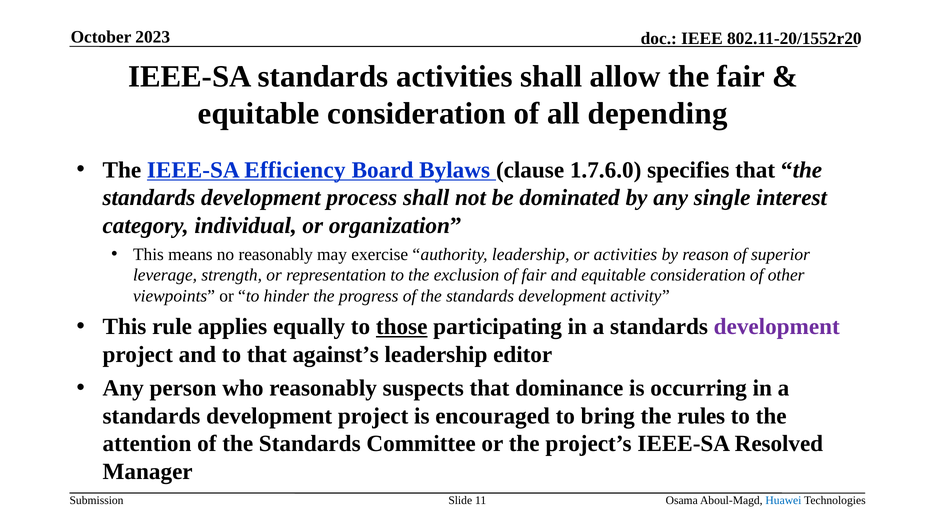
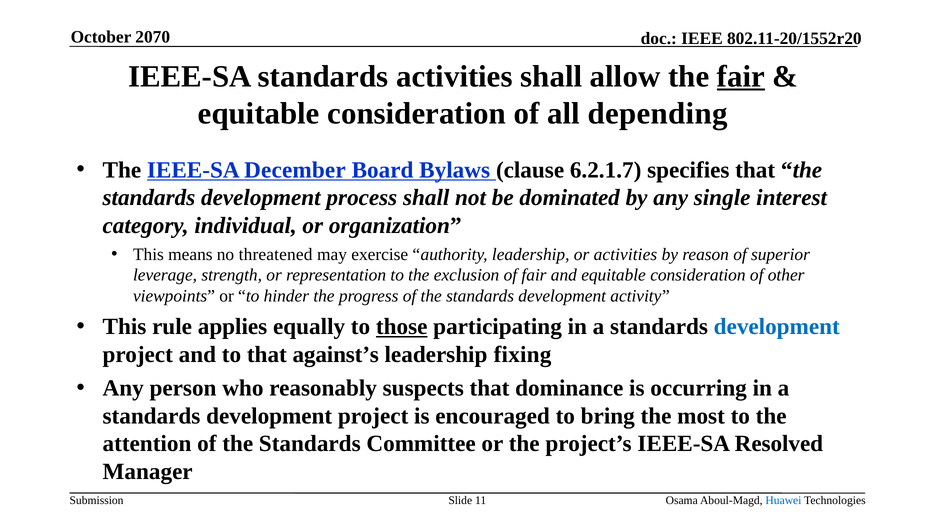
2023: 2023 -> 2070
fair at (741, 76) underline: none -> present
Efficiency: Efficiency -> December
1.7.6.0: 1.7.6.0 -> 6.2.1.7
no reasonably: reasonably -> threatened
development at (777, 326) colour: purple -> blue
editor: editor -> fixing
rules: rules -> most
